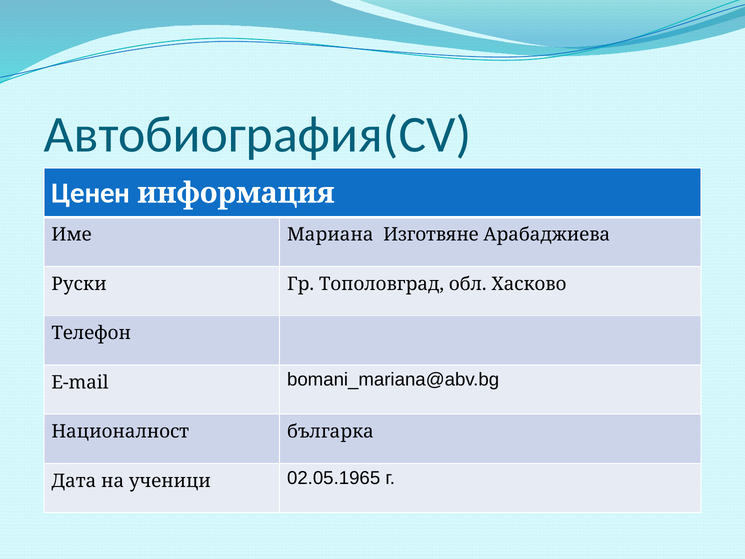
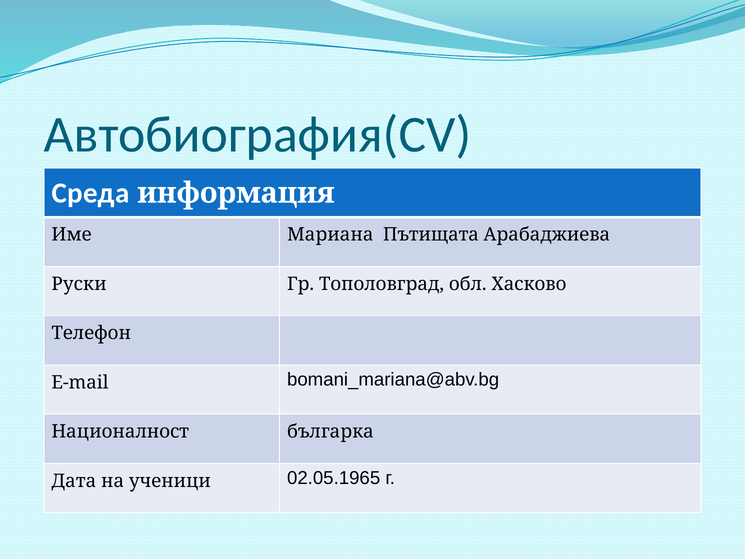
Ценен: Ценен -> Среда
Изготвяне: Изготвяне -> Пътищата
